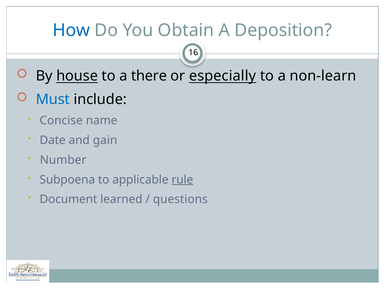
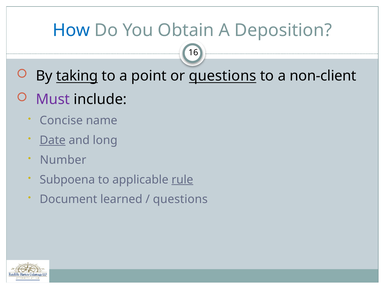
house: house -> taking
there: there -> point
or especially: especially -> questions
non-learn: non-learn -> non-client
Must colour: blue -> purple
Date underline: none -> present
gain: gain -> long
